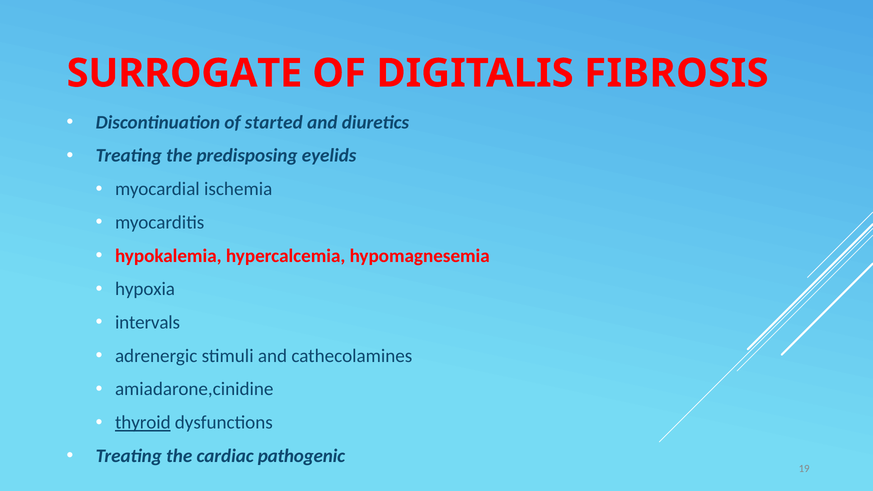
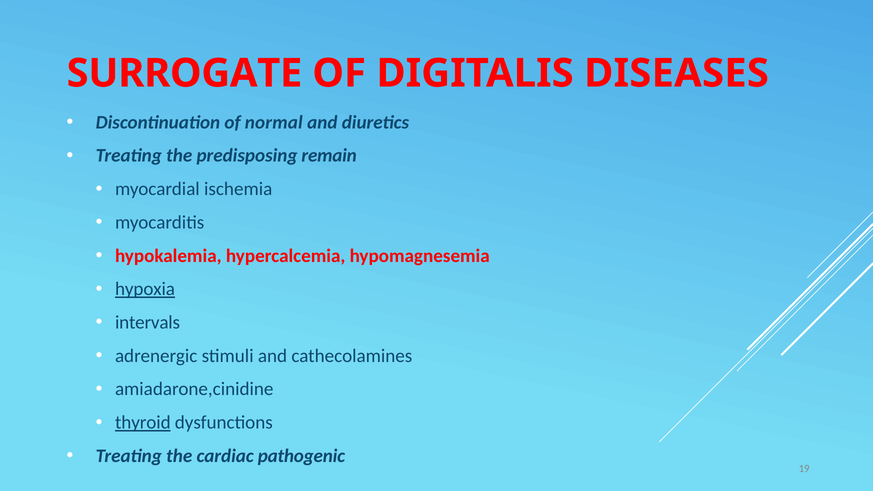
FIBROSIS: FIBROSIS -> DISEASES
started: started -> normal
eyelids: eyelids -> remain
hypoxia underline: none -> present
